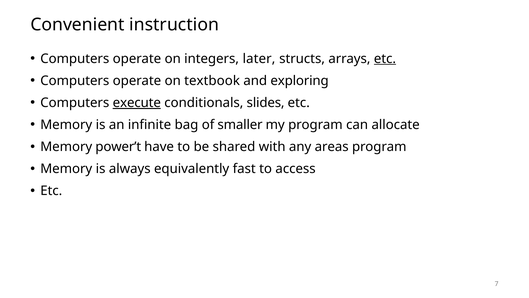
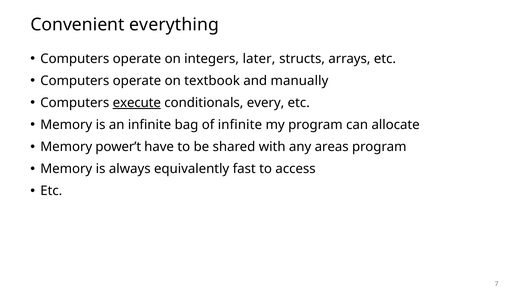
instruction: instruction -> everything
etc at (385, 59) underline: present -> none
exploring: exploring -> manually
slides: slides -> every
of smaller: smaller -> infinite
